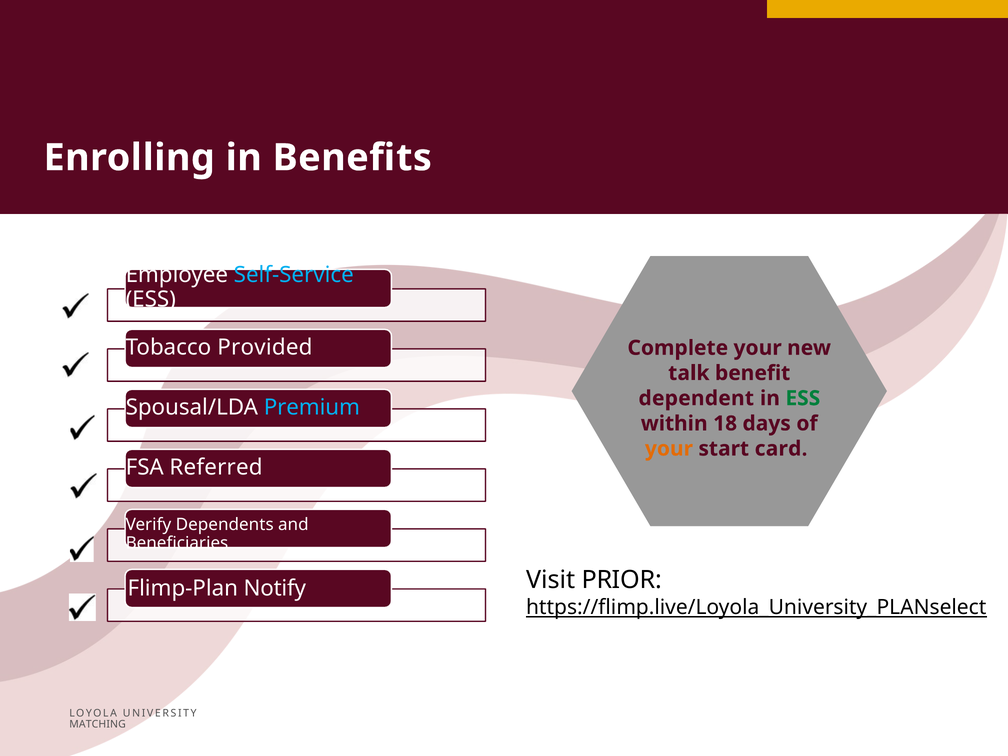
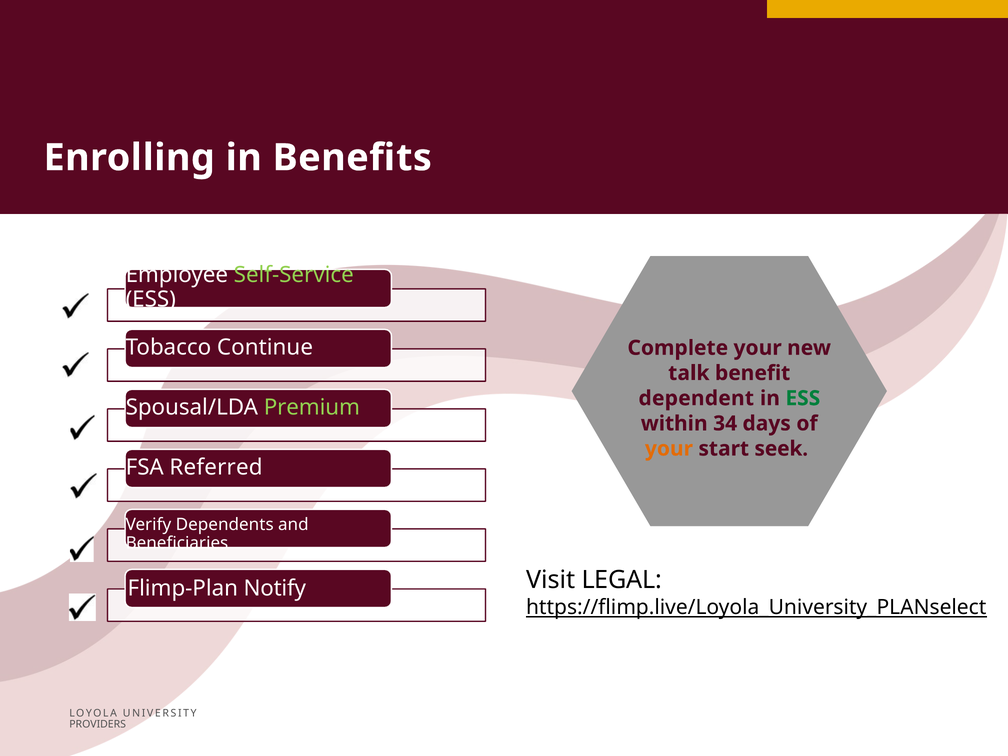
Self-Service colour: light blue -> light green
Provided: Provided -> Continue
Premium colour: light blue -> light green
18: 18 -> 34
card: card -> seek
PRIOR: PRIOR -> LEGAL
MATCHING: MATCHING -> PROVIDERS
